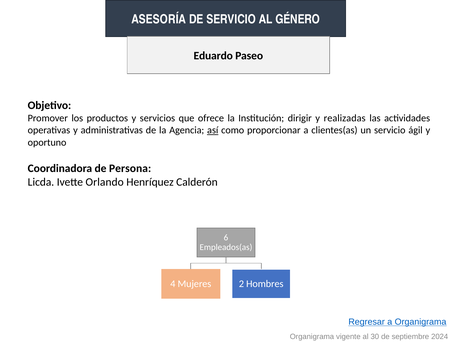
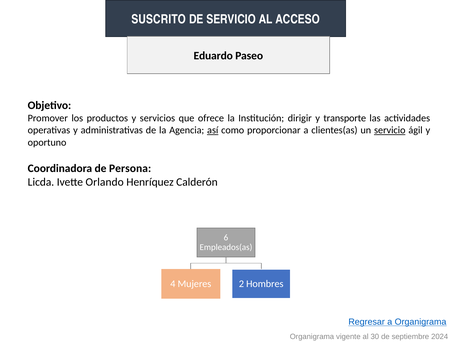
ASESORÍA: ASESORÍA -> SUSCRITO
GÉNERO: GÉNERO -> ACCESO
realizadas: realizadas -> transporte
servicio at (390, 130) underline: none -> present
